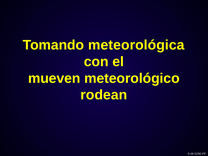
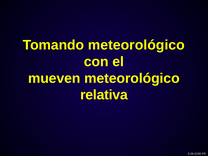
Tomando meteorológica: meteorológica -> meteorológico
rodean: rodean -> relativa
